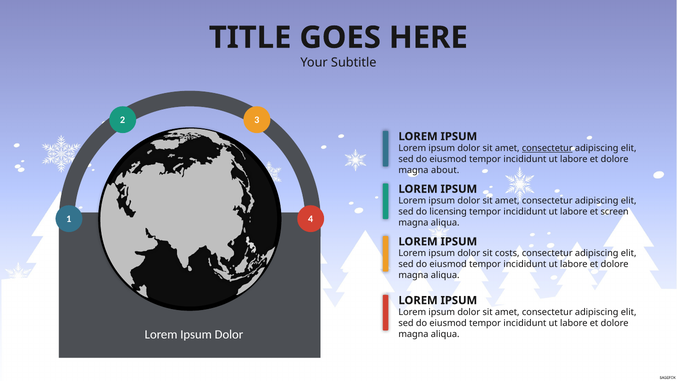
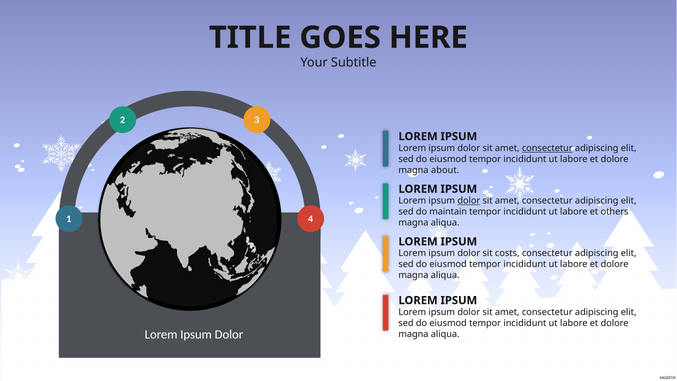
dolor at (469, 201) underline: none -> present
licensing: licensing -> maintain
screen: screen -> others
